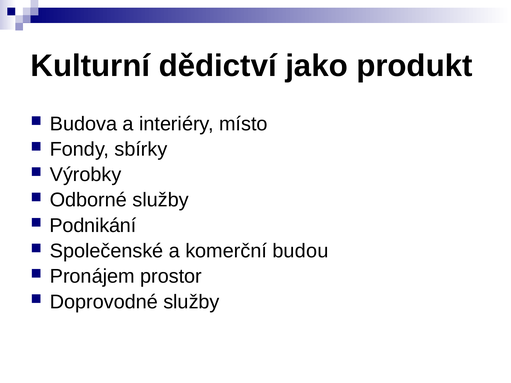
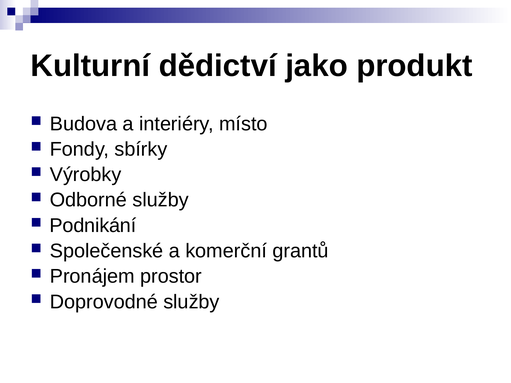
budou: budou -> grantů
